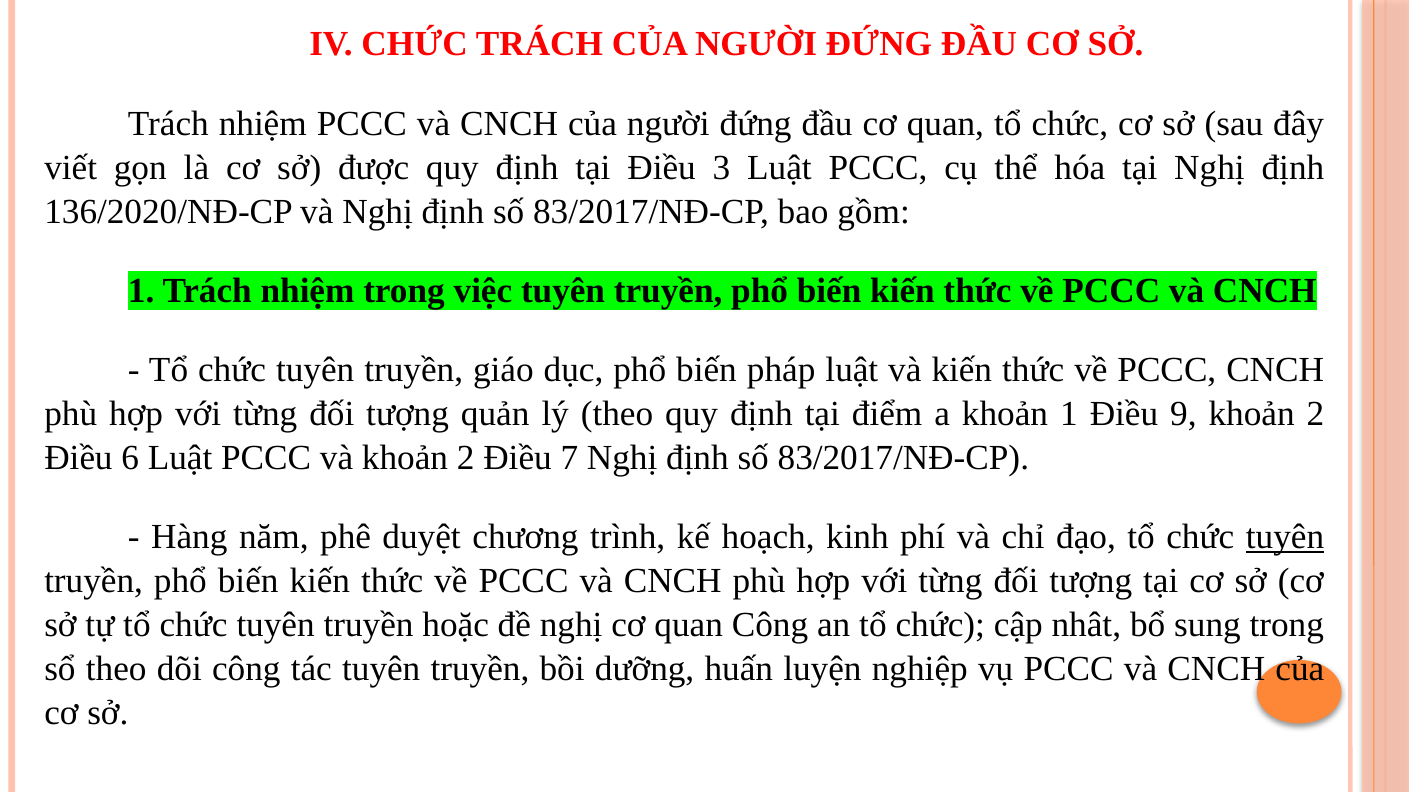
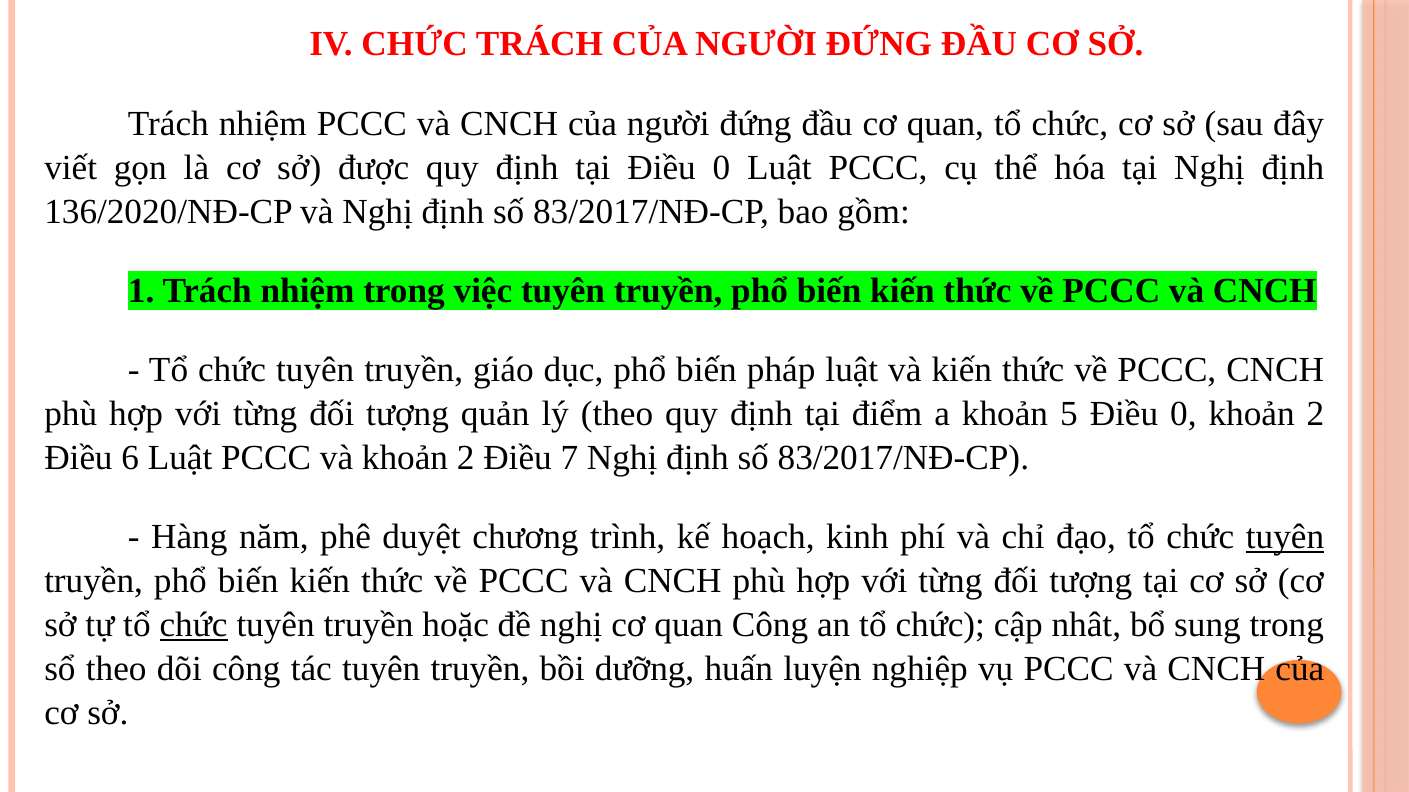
tại Điều 3: 3 -> 0
khoản 1: 1 -> 5
9 at (1183, 414): 9 -> 0
chức at (194, 625) underline: none -> present
